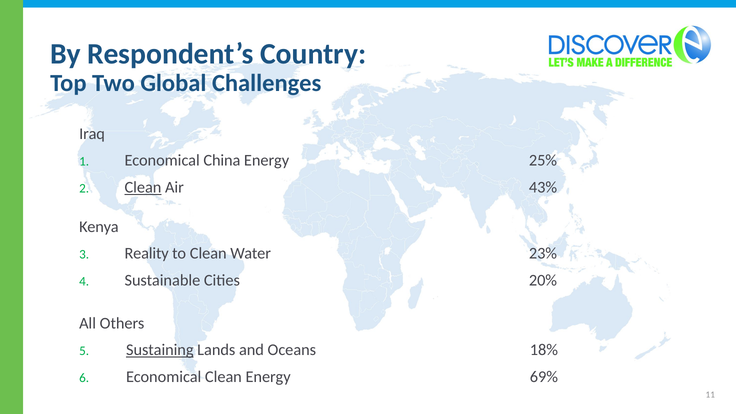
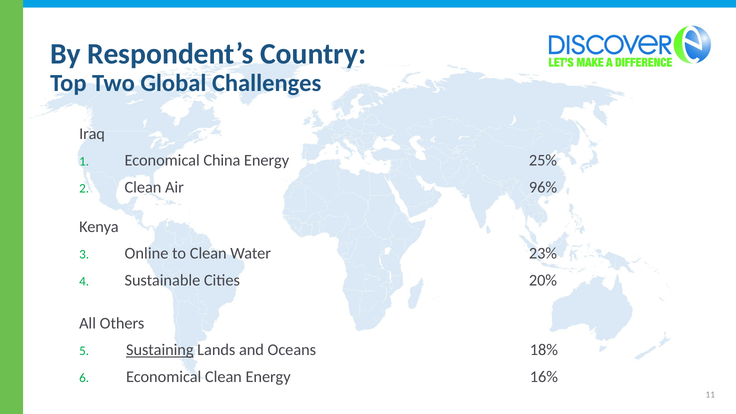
Clean at (143, 187) underline: present -> none
43%: 43% -> 96%
Reality: Reality -> Online
69%: 69% -> 16%
